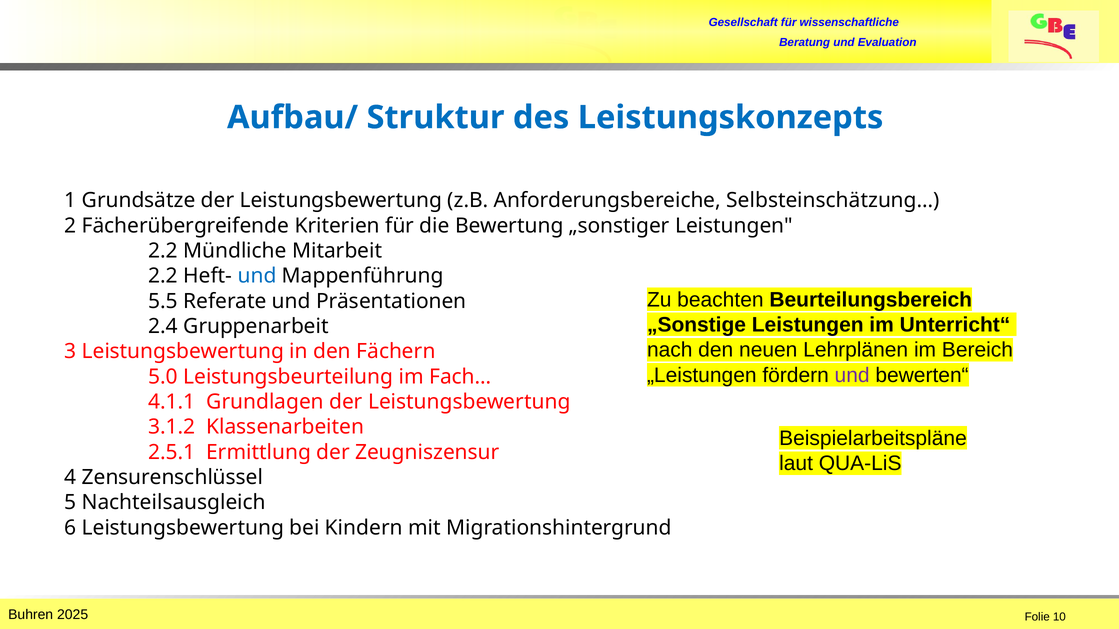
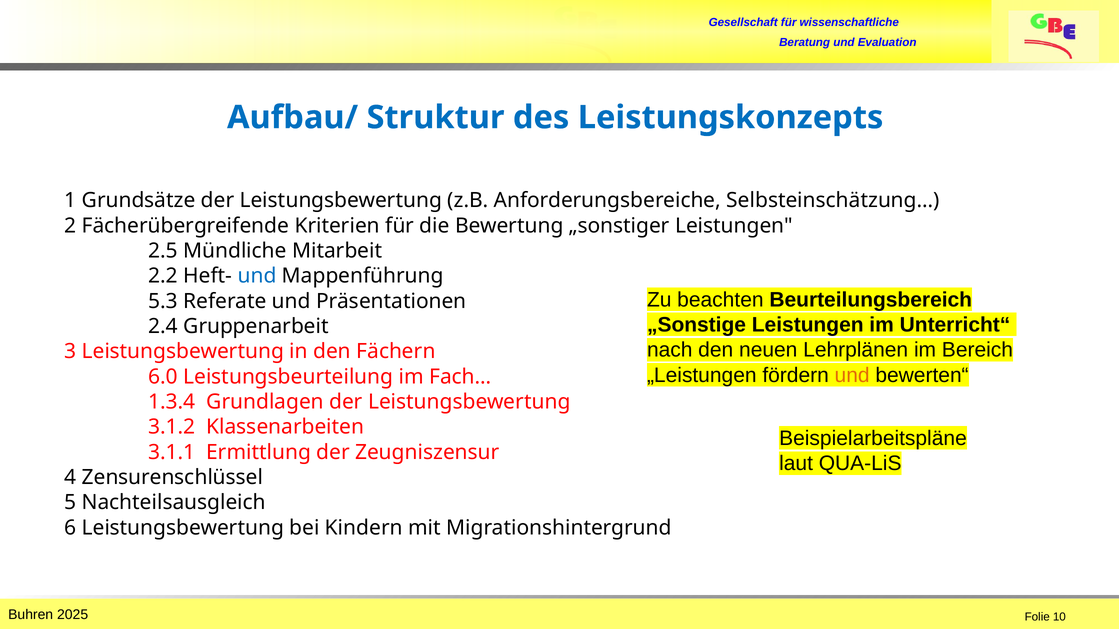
2.2 at (163, 251): 2.2 -> 2.5
5.5: 5.5 -> 5.3
und at (852, 375) colour: purple -> orange
5.0: 5.0 -> 6.0
4.1.1: 4.1.1 -> 1.3.4
2.5.1: 2.5.1 -> 3.1.1
